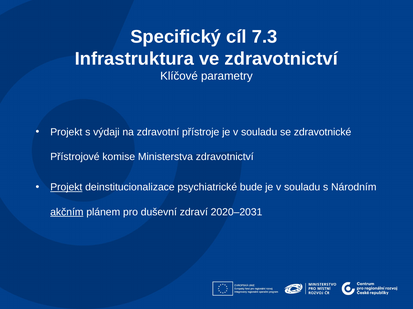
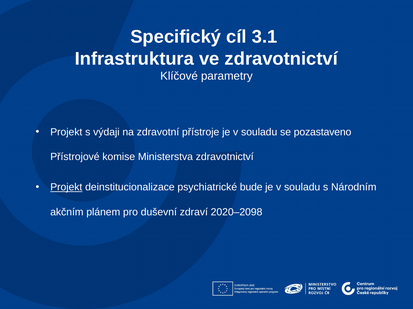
7.3: 7.3 -> 3.1
zdravotnické: zdravotnické -> pozastaveno
akčním underline: present -> none
2020–2031: 2020–2031 -> 2020–2098
